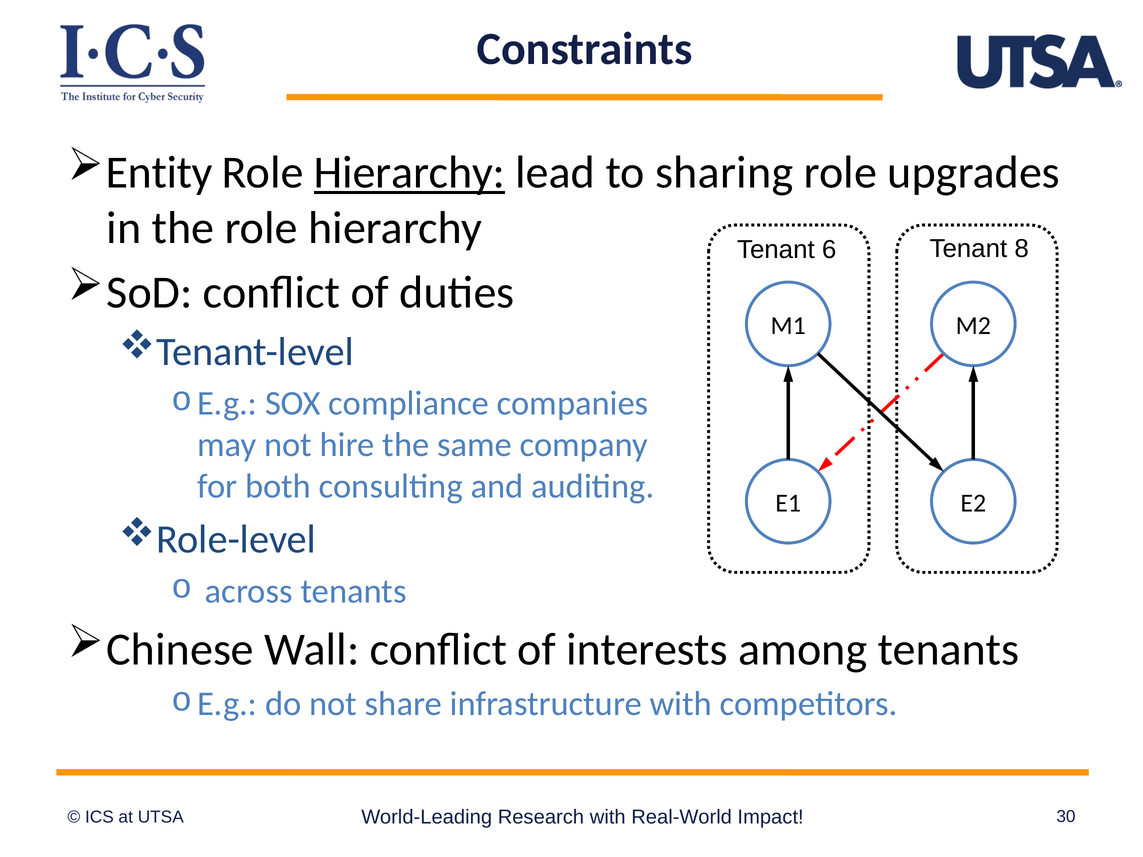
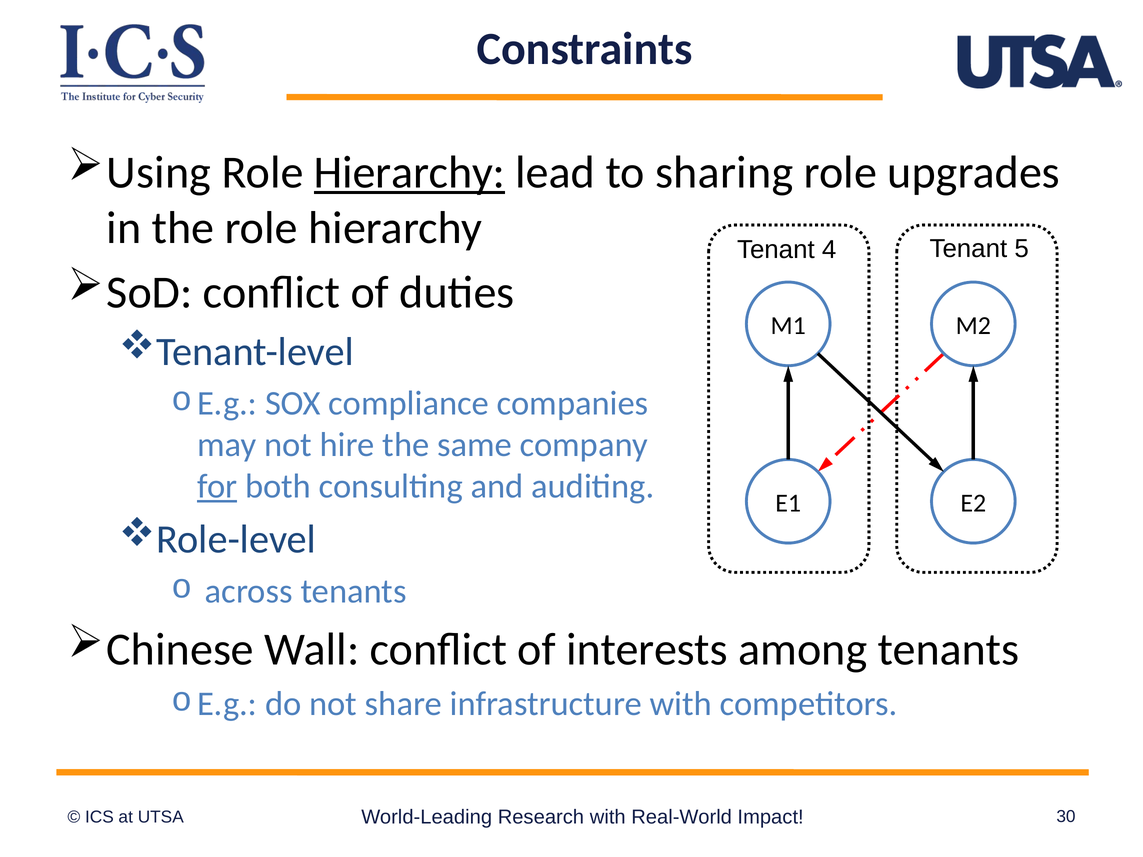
Entity: Entity -> Using
8: 8 -> 5
6: 6 -> 4
for underline: none -> present
